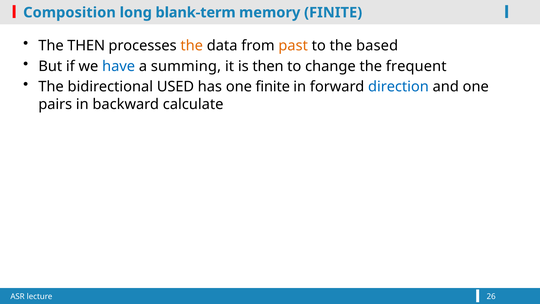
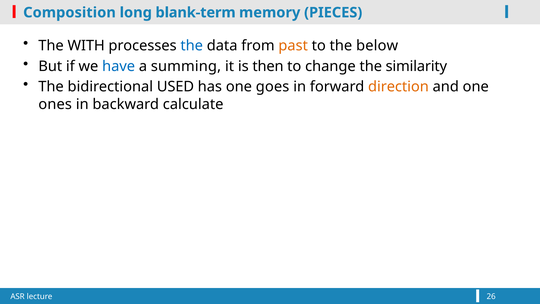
memory FINITE: FINITE -> PIECES
The THEN: THEN -> WITH
the at (192, 46) colour: orange -> blue
based: based -> below
frequent: frequent -> similarity
one finite: finite -> goes
direction colour: blue -> orange
pairs: pairs -> ones
